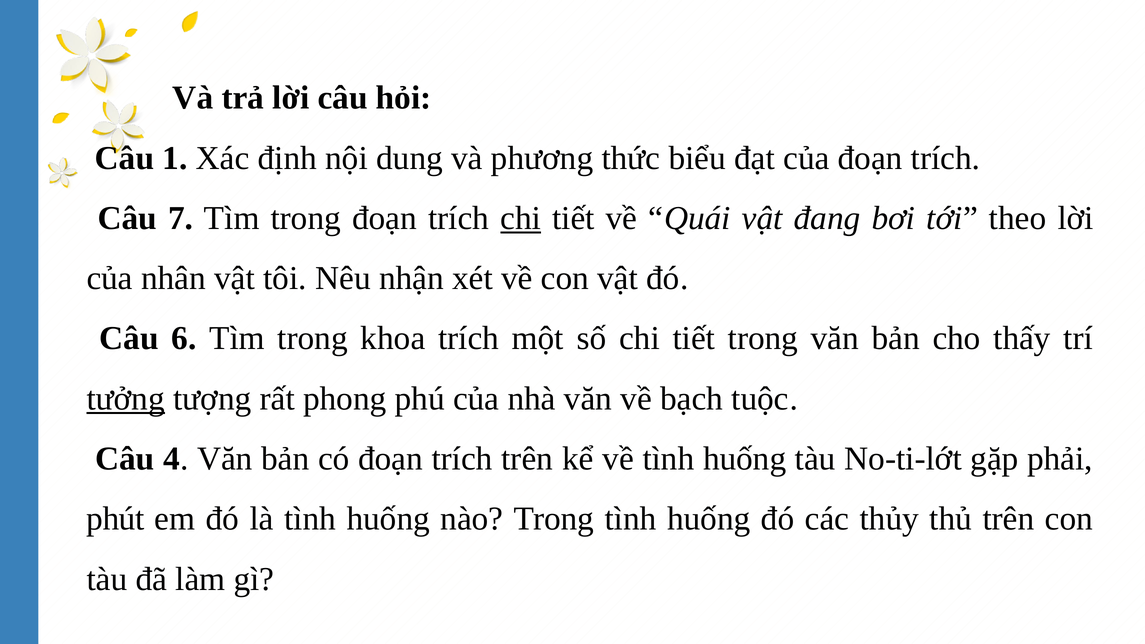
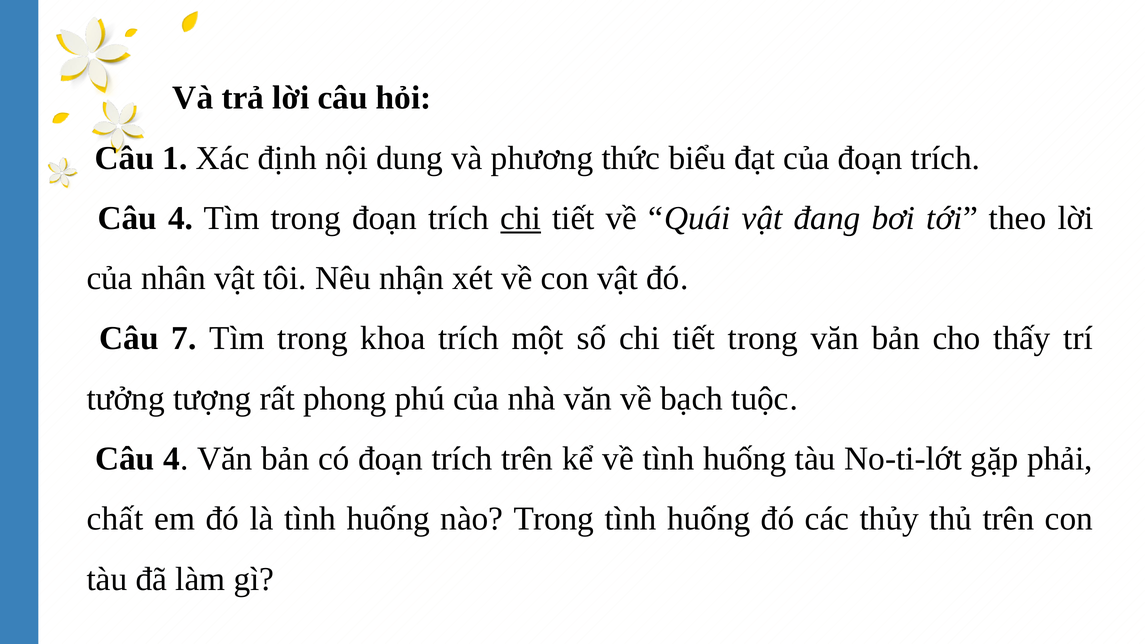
7 at (181, 218): 7 -> 4
6: 6 -> 7
tưởng underline: present -> none
phút: phút -> chất
